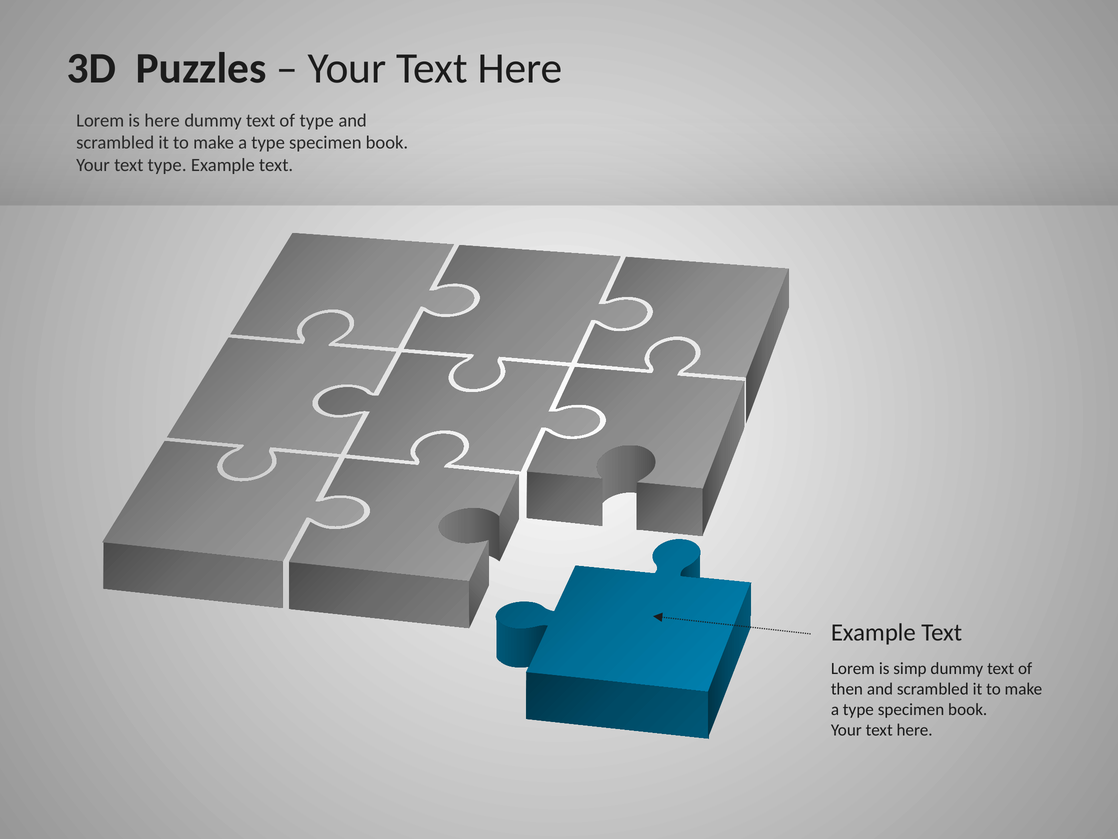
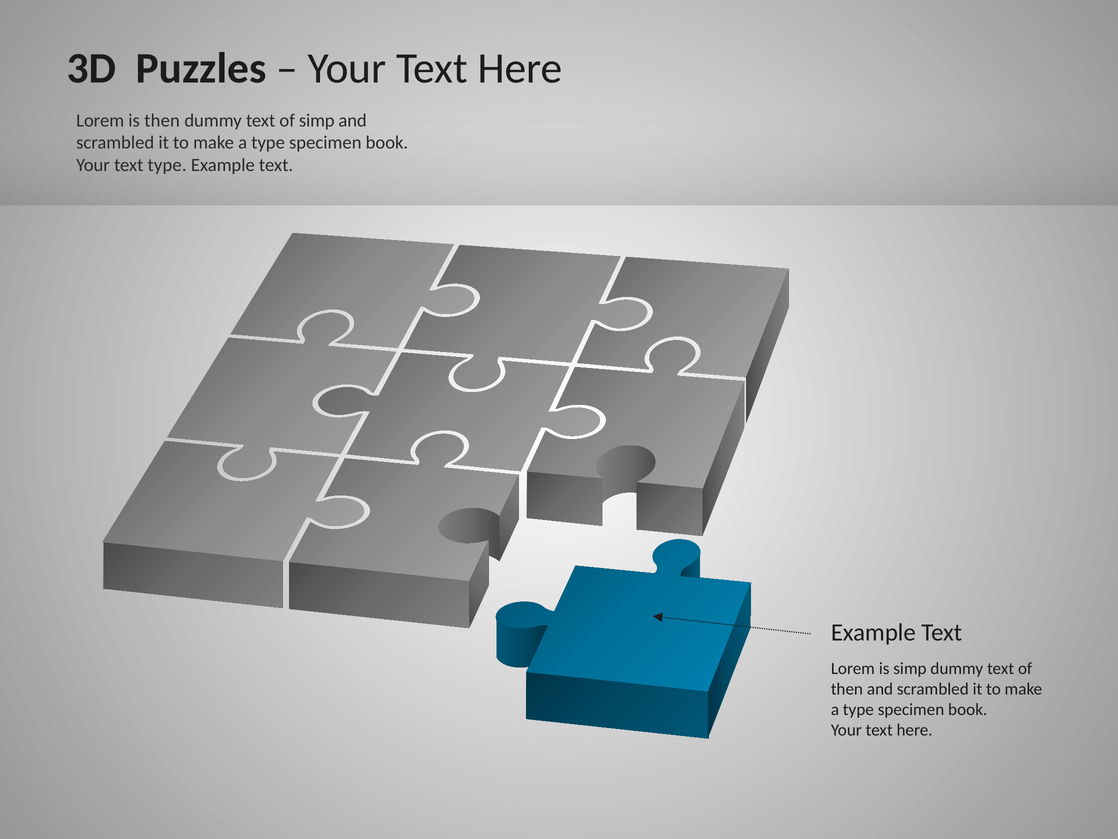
is here: here -> then
of type: type -> simp
